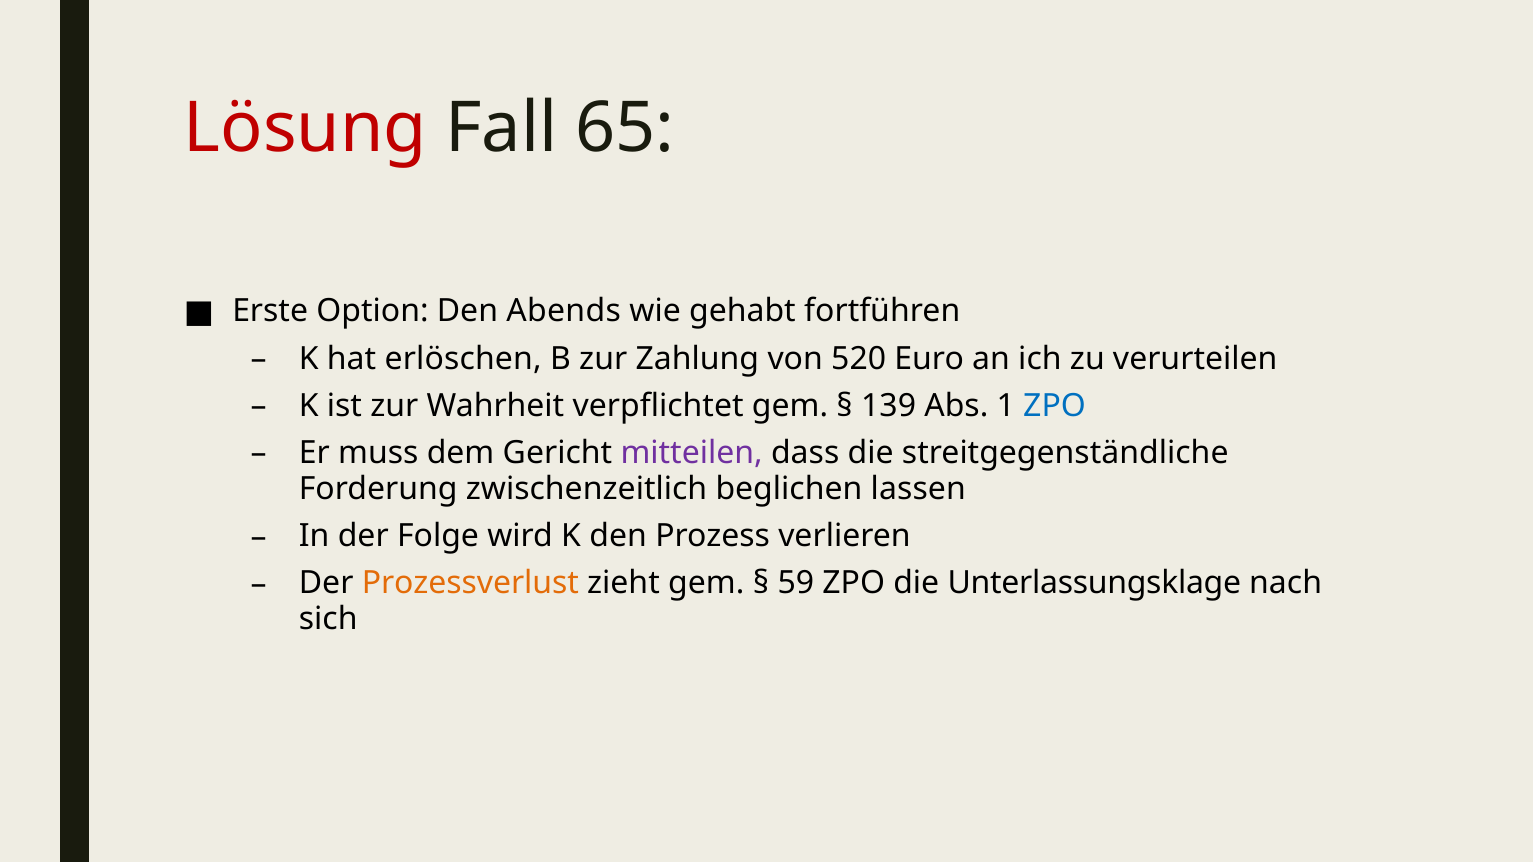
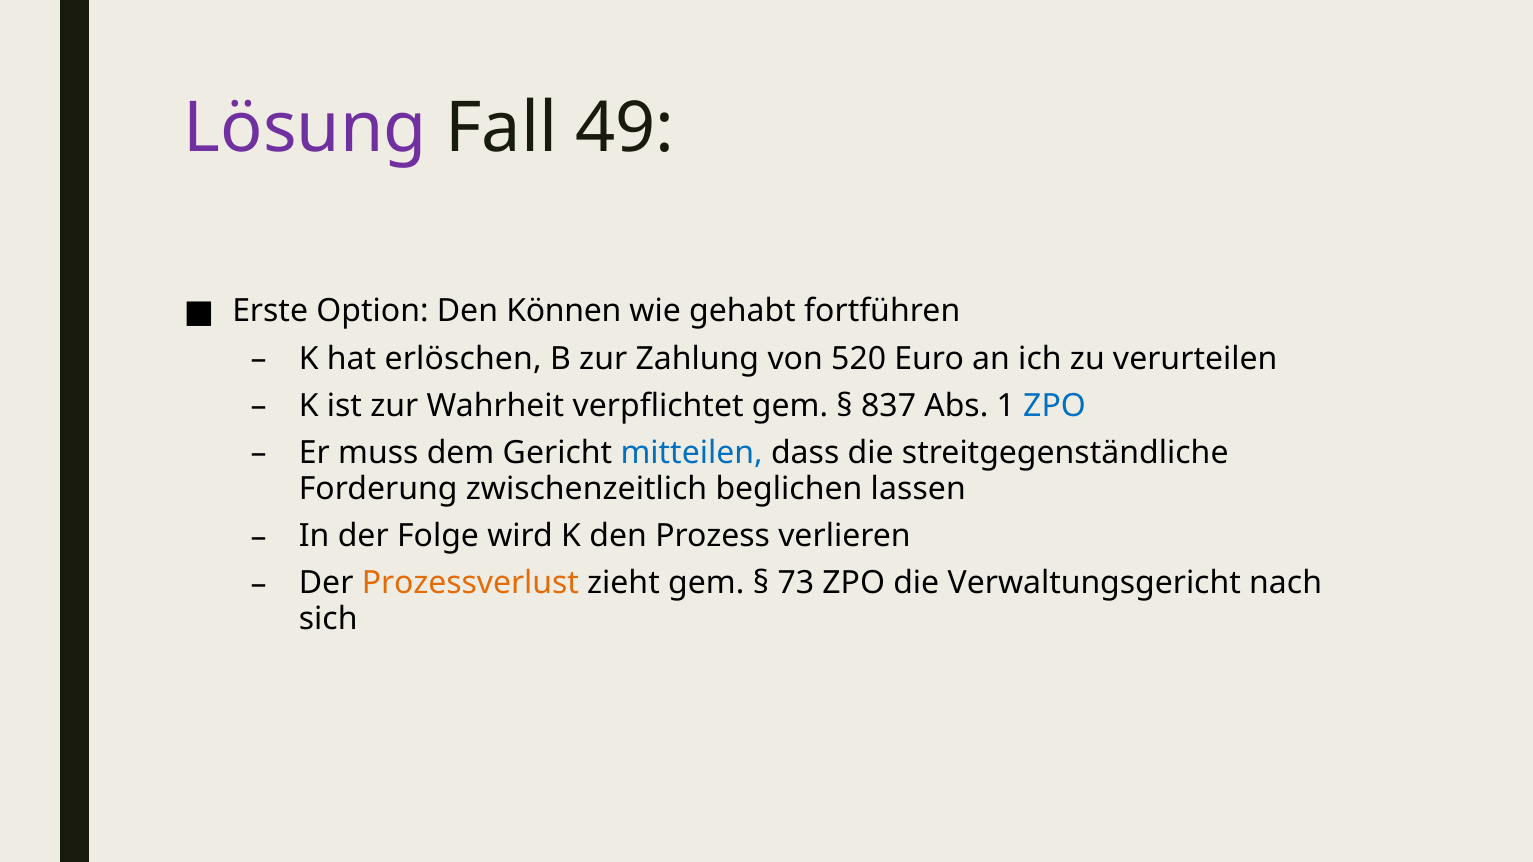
Lösung colour: red -> purple
65: 65 -> 49
Abends: Abends -> Können
139: 139 -> 837
mitteilen colour: purple -> blue
59: 59 -> 73
Unterlassungsklage: Unterlassungsklage -> Verwaltungsgericht
